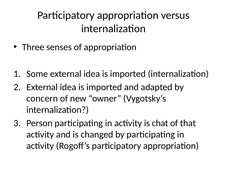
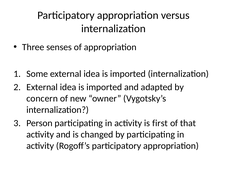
chat: chat -> first
